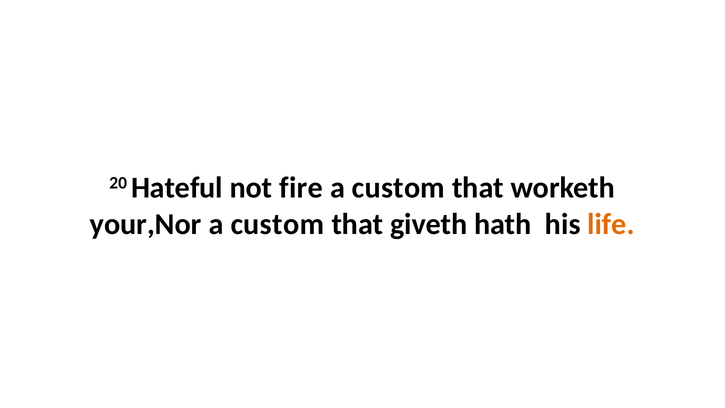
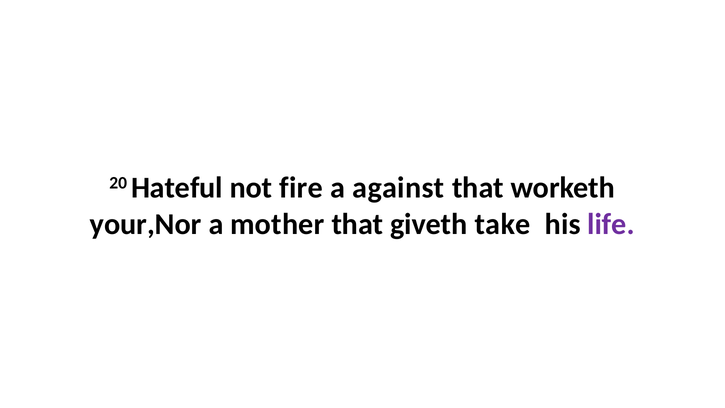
custom at (398, 188): custom -> against
custom at (277, 224): custom -> mother
hath: hath -> take
life colour: orange -> purple
